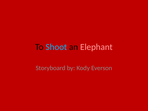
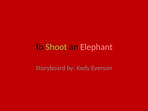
Shoot colour: light blue -> light green
